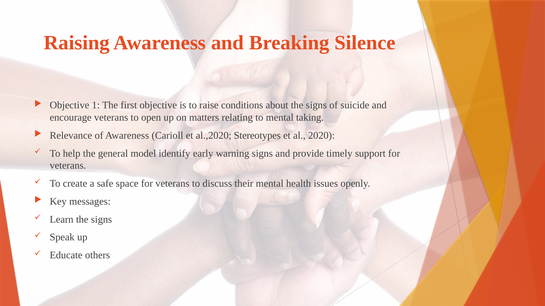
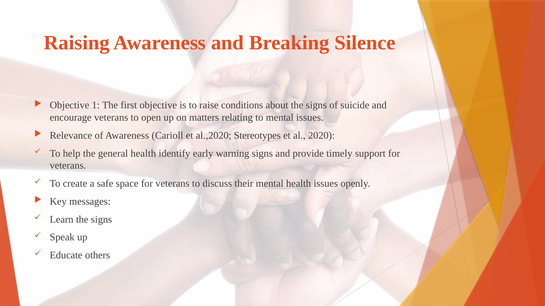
mental taking: taking -> issues
general model: model -> health
